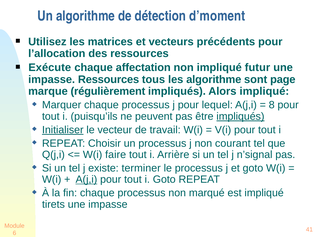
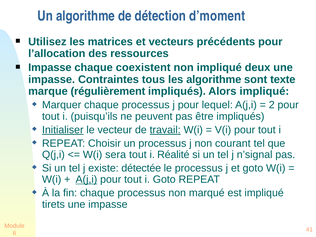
Exécute at (50, 68): Exécute -> Impasse
affectation: affectation -> coexistent
futur: futur -> deux
impasse Ressources: Ressources -> Contraintes
page: page -> texte
8: 8 -> 2
impliqués at (240, 116) underline: present -> none
travail underline: none -> present
faire: faire -> sera
Arrière: Arrière -> Réalité
terminer: terminer -> détectée
